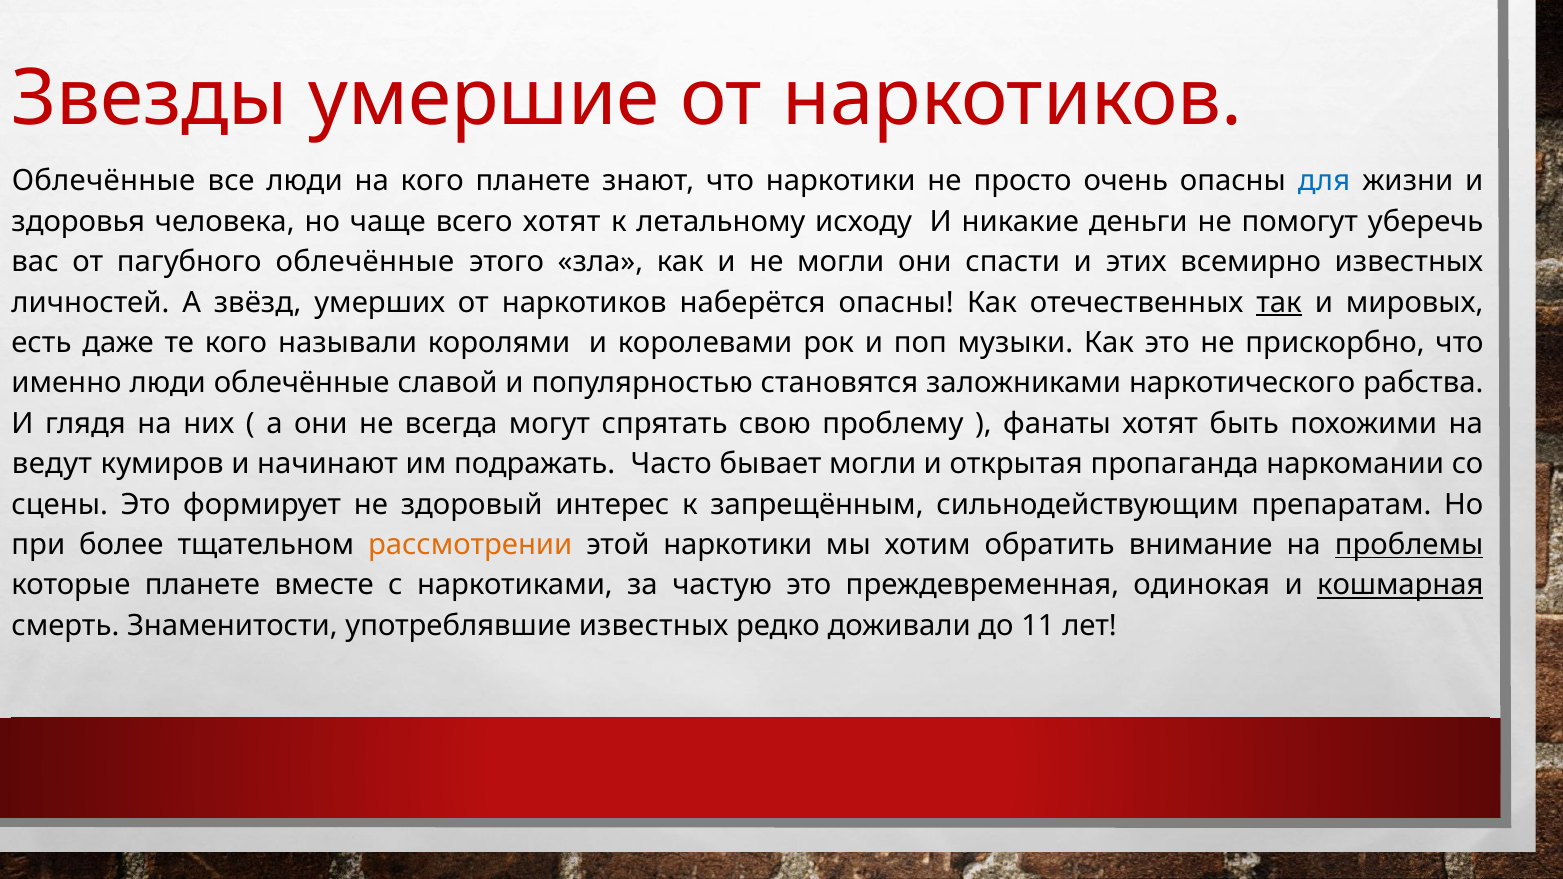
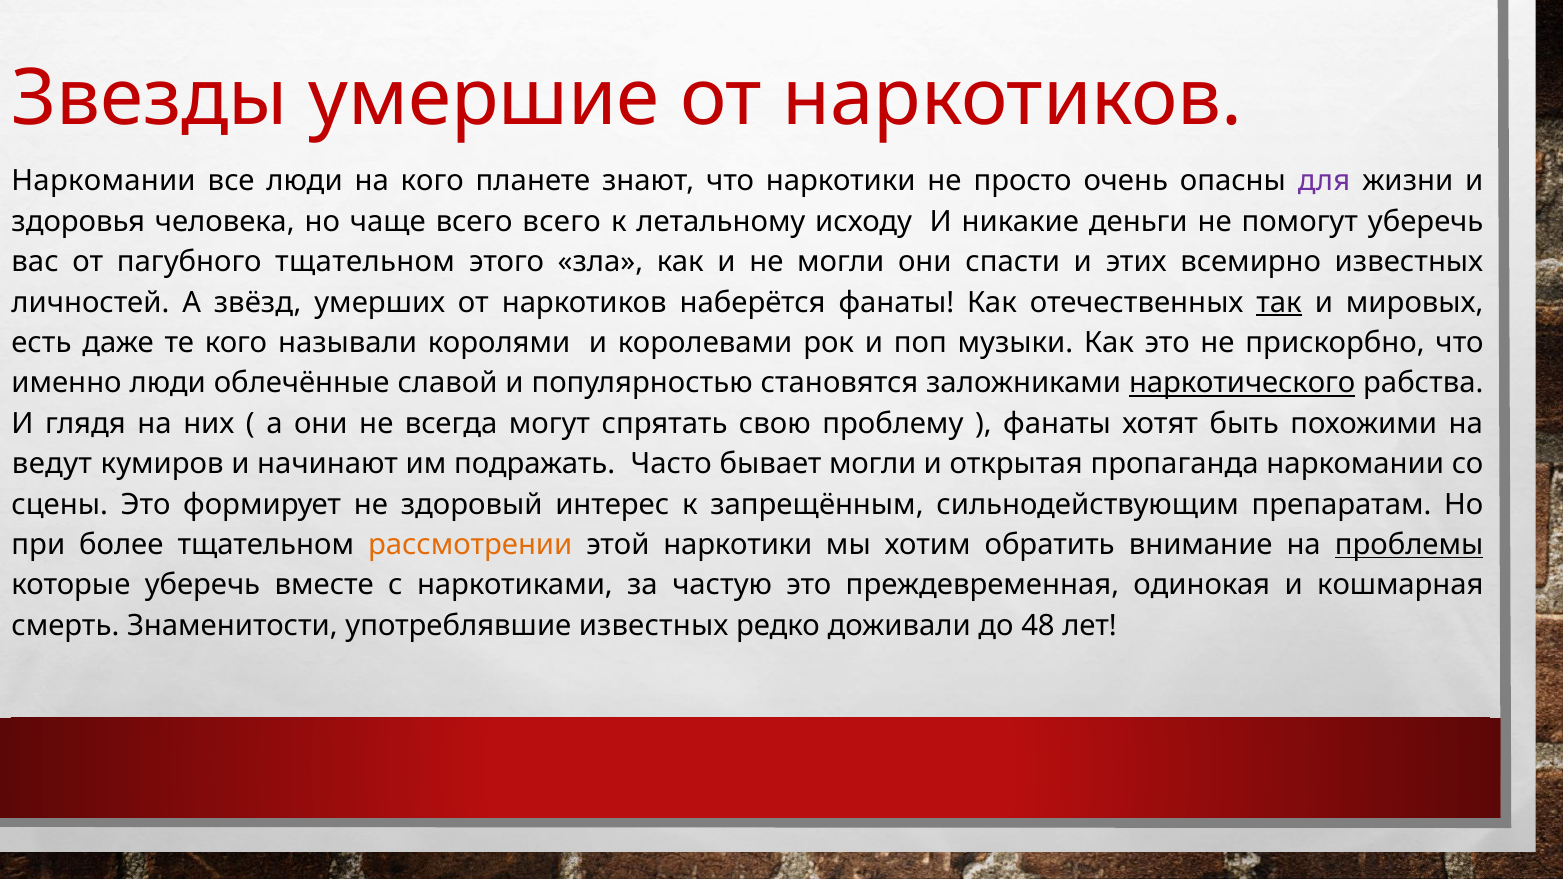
Облечённые at (104, 181): Облечённые -> Наркомании
для colour: blue -> purple
всего хотят: хотят -> всего
пагубного облечённые: облечённые -> тщательном
наберётся опасны: опасны -> фанаты
наркотического underline: none -> present
которые планете: планете -> уберечь
кошмарная underline: present -> none
11: 11 -> 48
